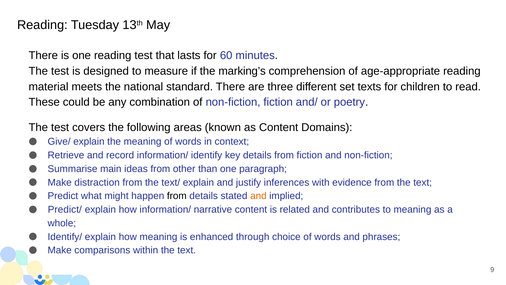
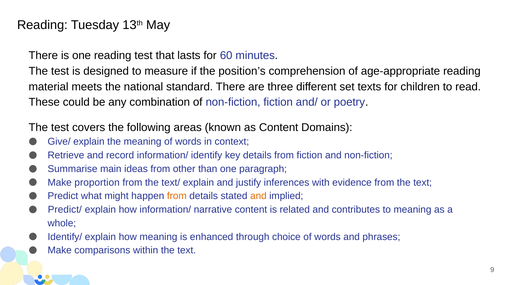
marking’s: marking’s -> position’s
distraction: distraction -> proportion
from at (177, 196) colour: black -> orange
